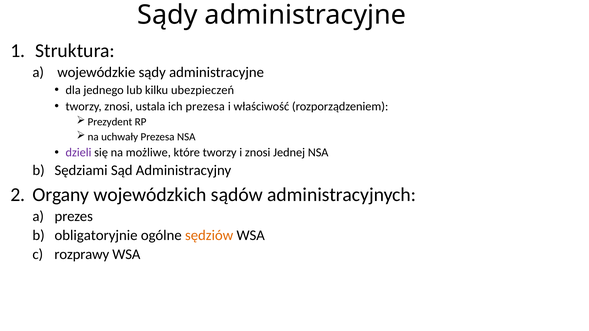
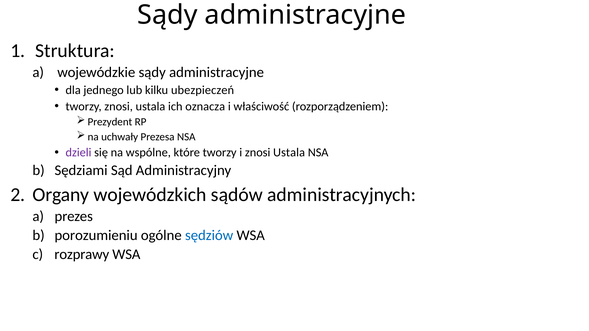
ich prezesa: prezesa -> oznacza
możliwe: możliwe -> wspólne
i znosi Jednej: Jednej -> Ustala
obligatoryjnie: obligatoryjnie -> porozumieniu
sędziów colour: orange -> blue
